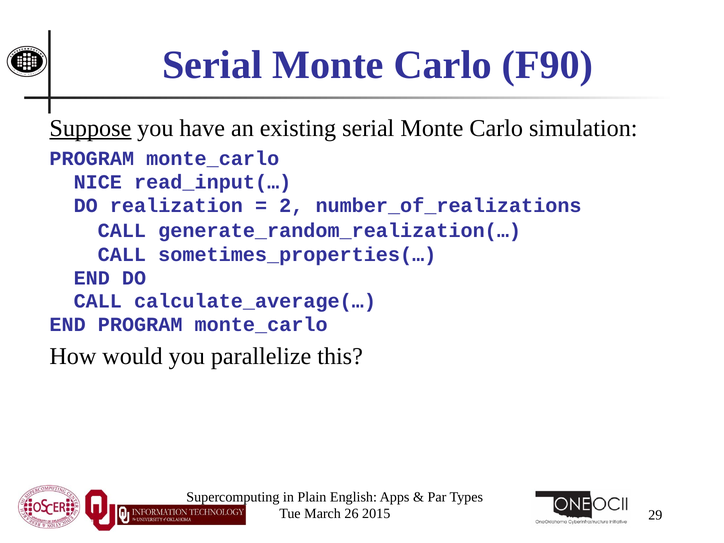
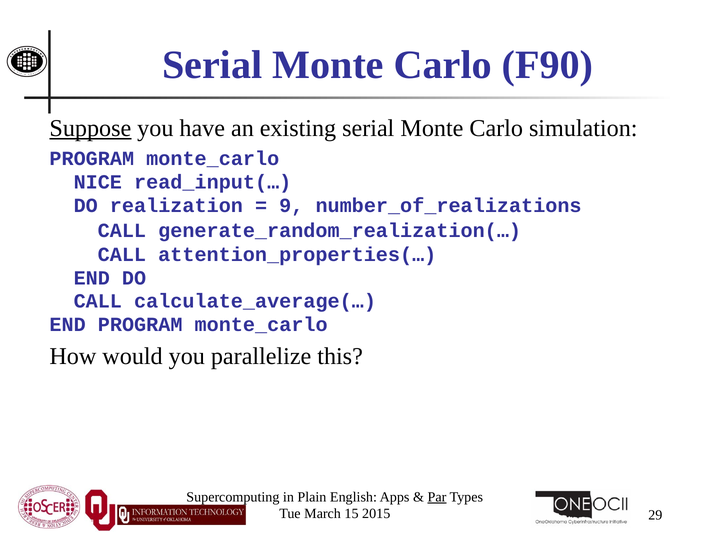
2: 2 -> 9
sometimes_properties(…: sometimes_properties(… -> attention_properties(…
Par underline: none -> present
26: 26 -> 15
